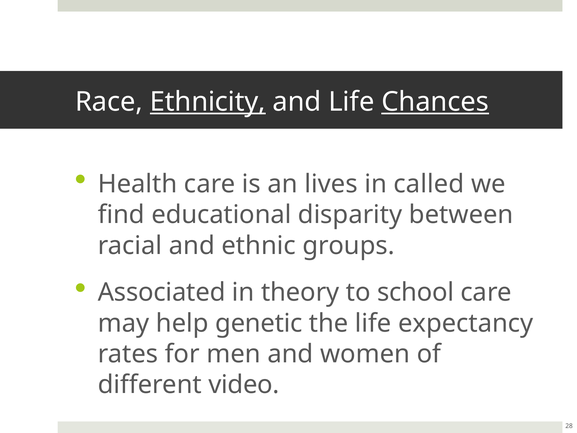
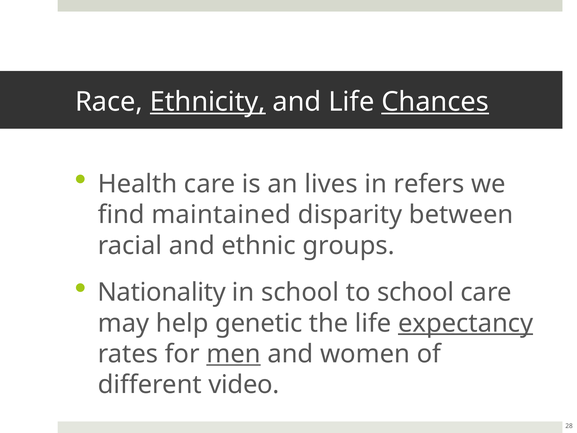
called: called -> refers
educational: educational -> maintained
Associated: Associated -> Nationality
in theory: theory -> school
expectancy underline: none -> present
men underline: none -> present
